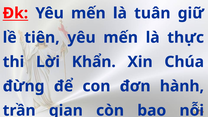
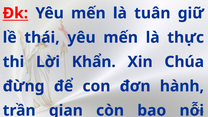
tiên: tiên -> thái
